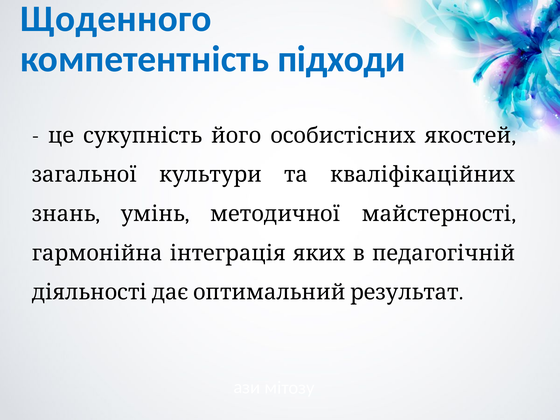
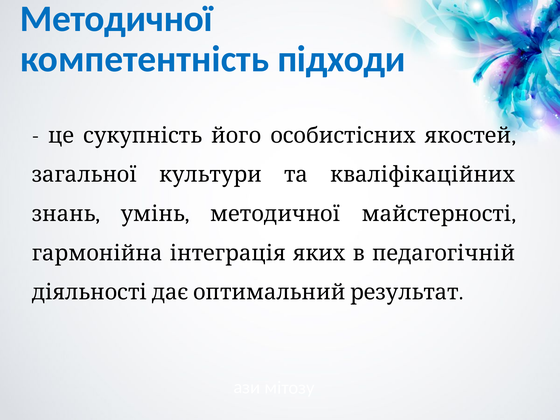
Щоденного at (116, 19): Щоденного -> Методичної
